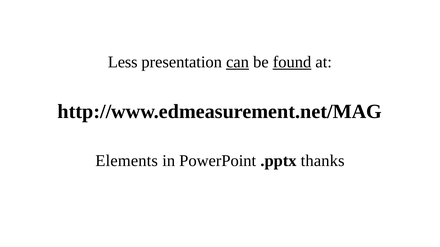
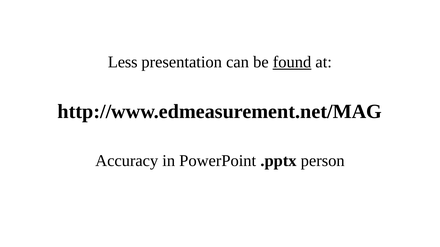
can underline: present -> none
Elements: Elements -> Accuracy
thanks: thanks -> person
